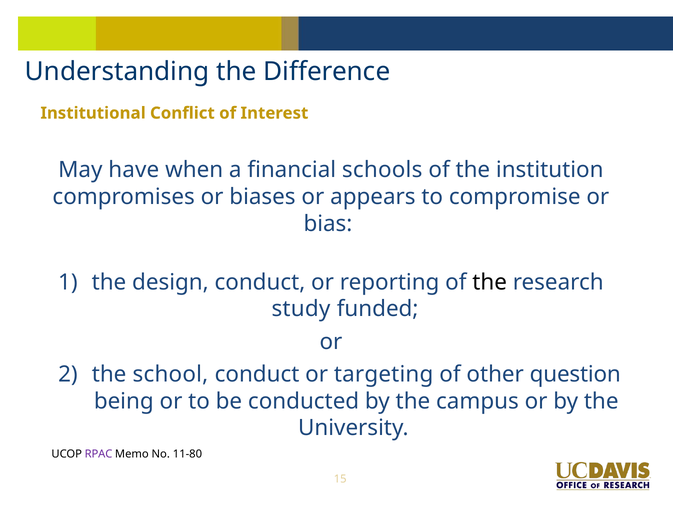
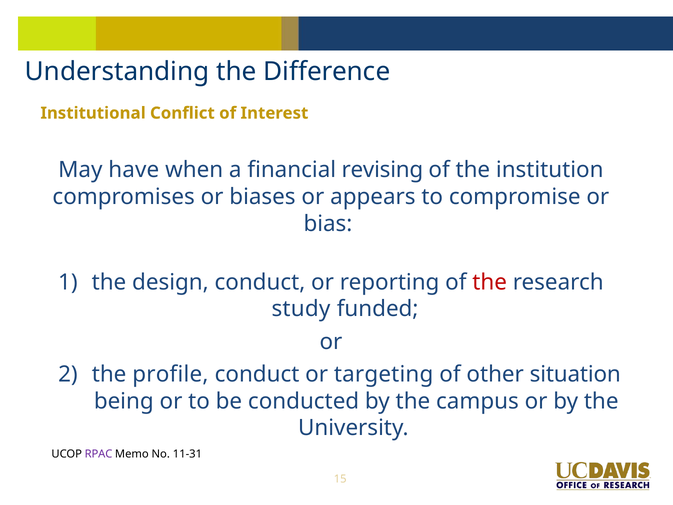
schools: schools -> revising
the at (490, 282) colour: black -> red
school: school -> profile
question: question -> situation
11-80: 11-80 -> 11-31
